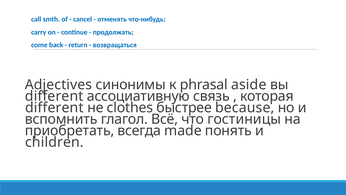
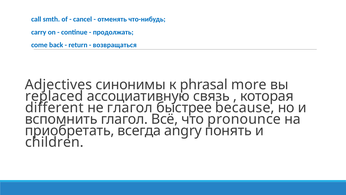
aside: aside -> more
different at (54, 96): different -> replaced
не clothes: clothes -> глагол
гостиницы: гостиницы -> pronounce
made: made -> angry
